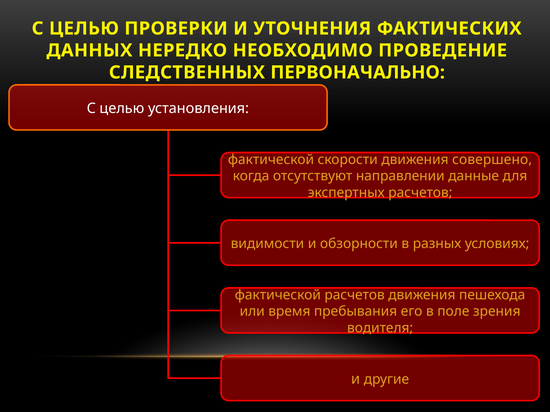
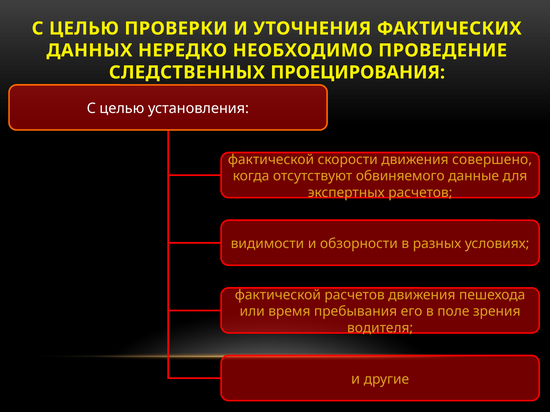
ПЕРВОНАЧАЛЬНО: ПЕРВОНАЧАЛЬНО -> ПРОЕЦИРОВАНИЯ
направлении: направлении -> обвиняемого
